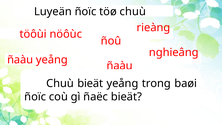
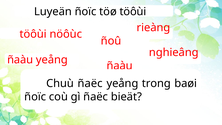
töø chuù: chuù -> töôùi
Chuù bieät: bieät -> ñaëc
